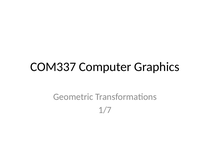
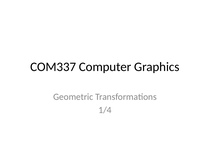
1/7: 1/7 -> 1/4
